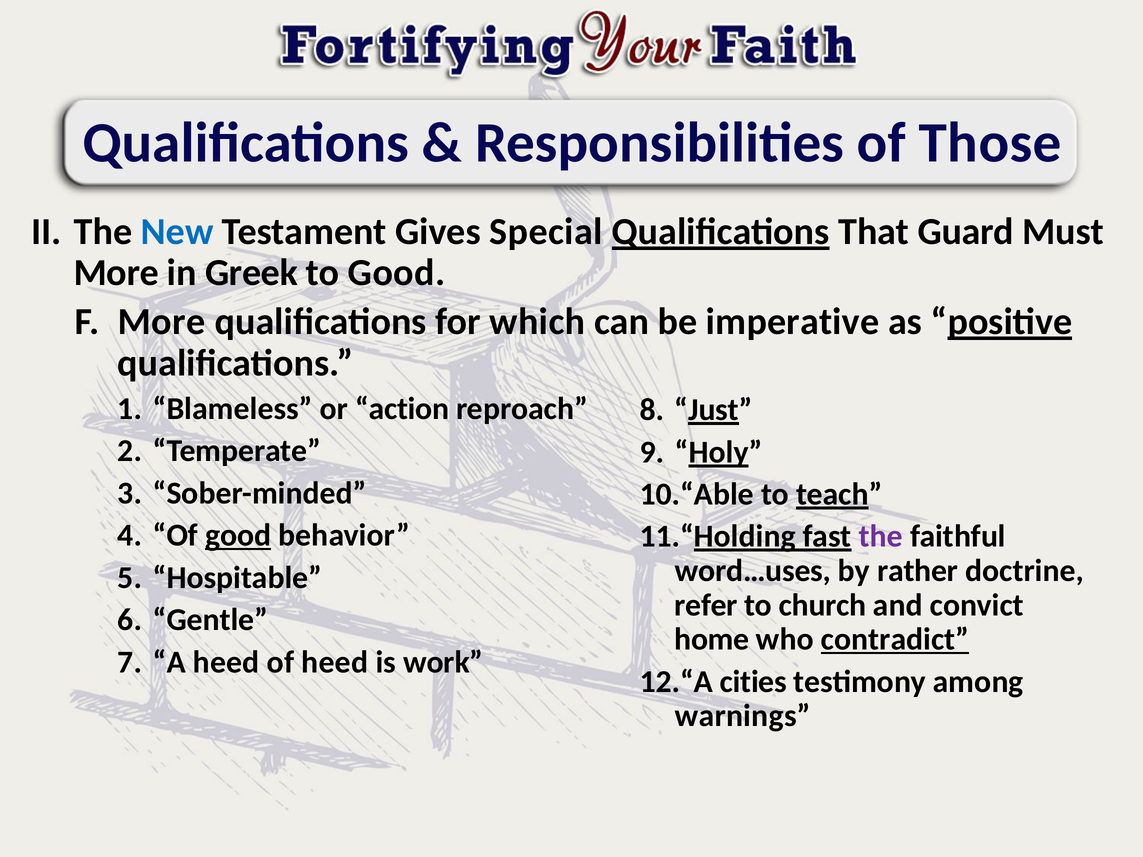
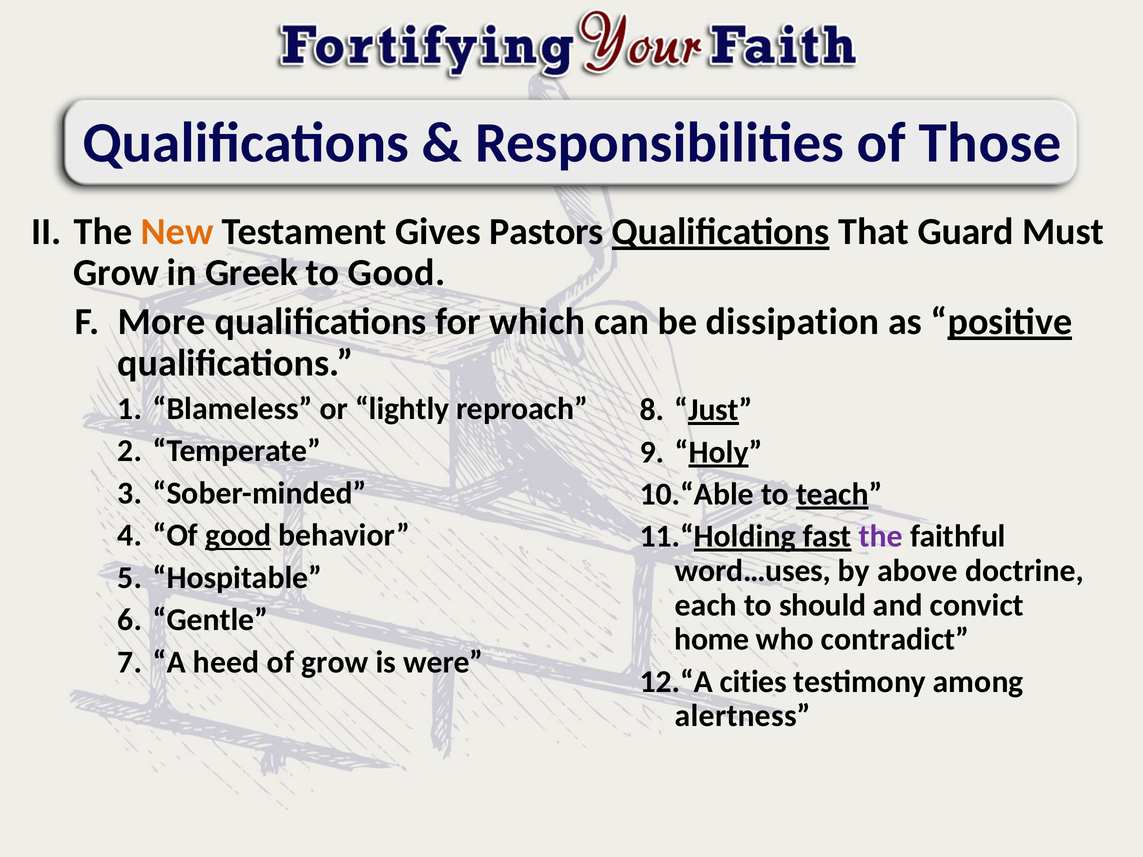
New colour: blue -> orange
Special: Special -> Pastors
More at (116, 273): More -> Grow
imperative: imperative -> dissipation
action: action -> lightly
rather: rather -> above
refer: refer -> each
church: church -> should
contradict underline: present -> none
of heed: heed -> grow
work: work -> were
warnings: warnings -> alertness
